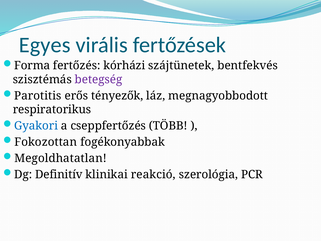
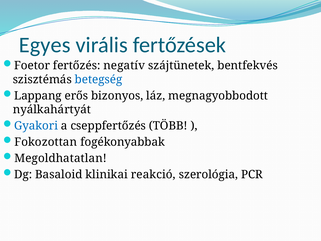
Forma: Forma -> Foetor
kórházi: kórházi -> negatív
betegség colour: purple -> blue
Parotitis: Parotitis -> Lappang
tényezők: tényezők -> bizonyos
respiratorikus: respiratorikus -> nyálkahártyát
Definitív: Definitív -> Basaloid
